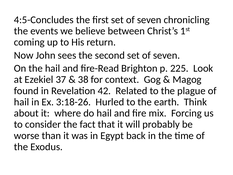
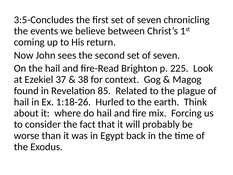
4:5-Concludes: 4:5-Concludes -> 3:5-Concludes
42: 42 -> 85
3:18-26: 3:18-26 -> 1:18-26
